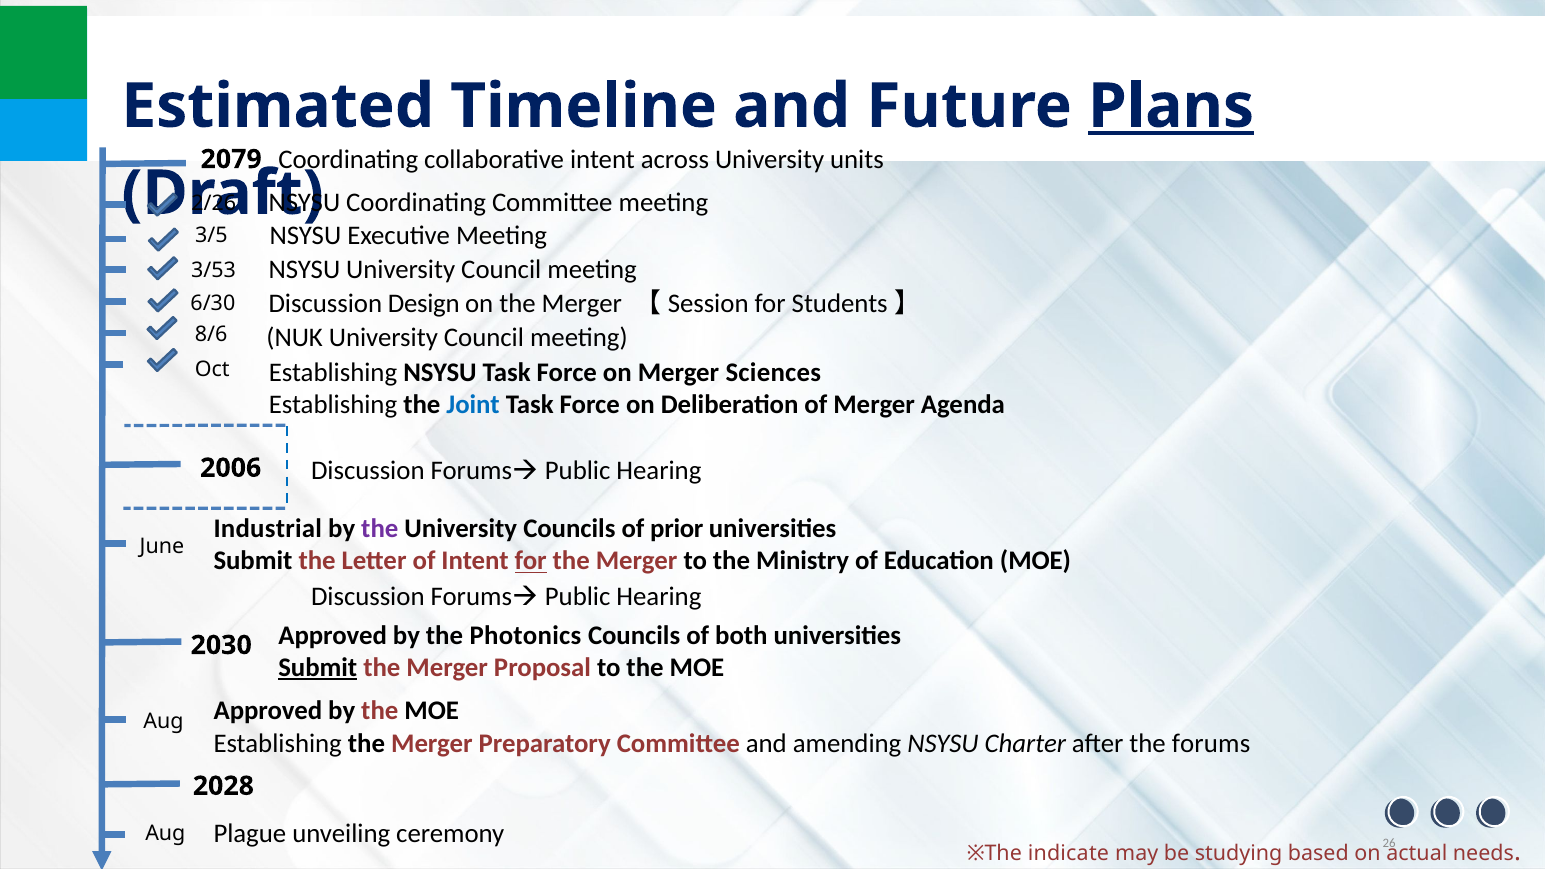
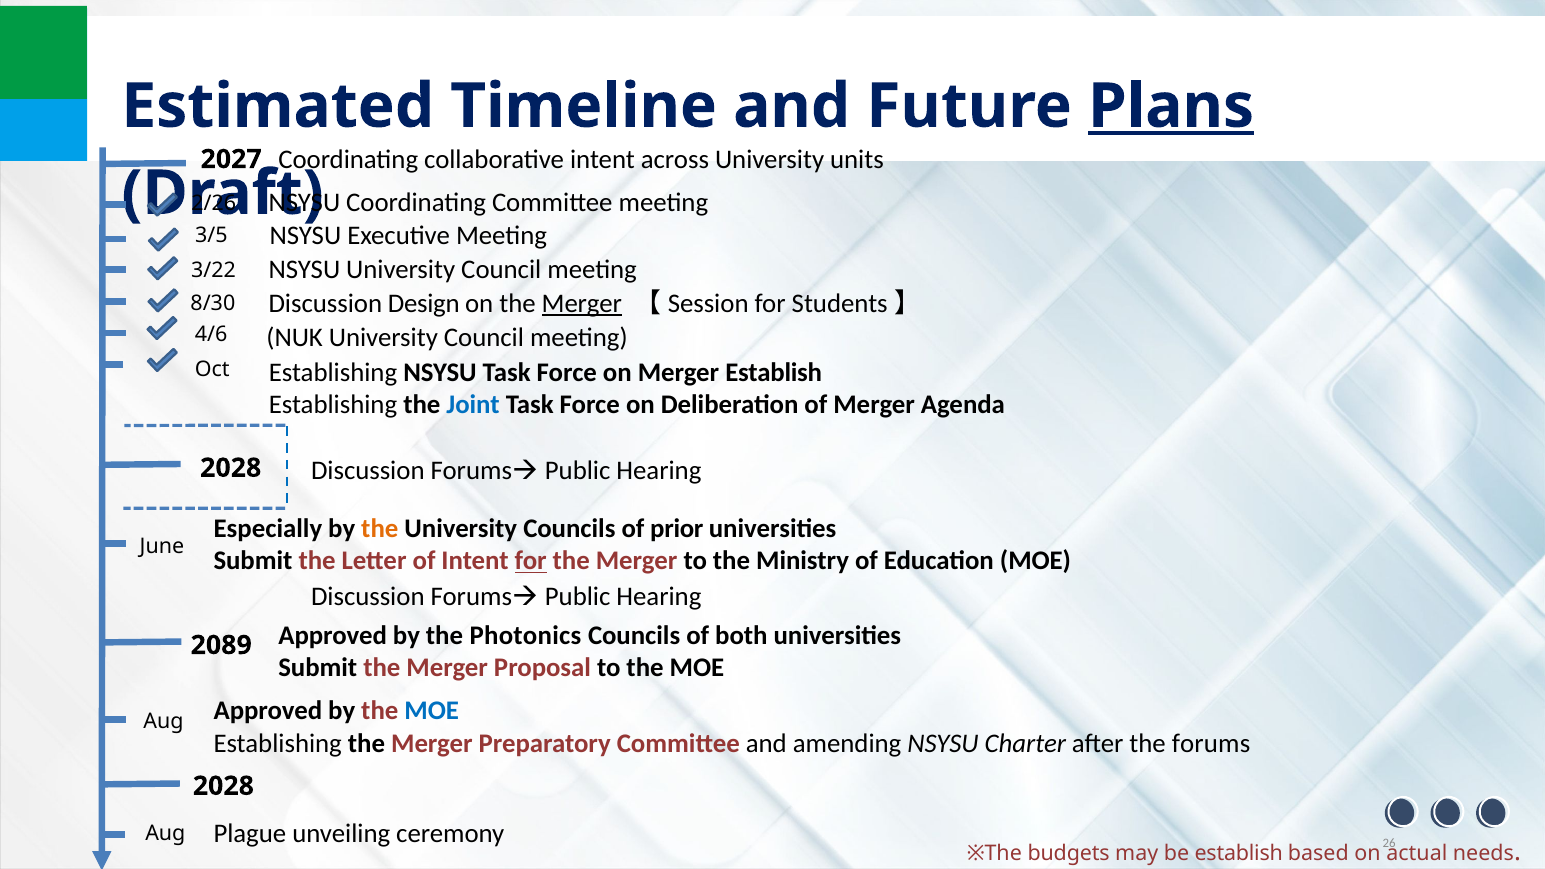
2079: 2079 -> 2027
3/53: 3/53 -> 3/22
Merger at (582, 303) underline: none -> present
6/30: 6/30 -> 8/30
8/6: 8/6 -> 4/6
Merger Sciences: Sciences -> Establish
2006 at (231, 468): 2006 -> 2028
Industrial: Industrial -> Especially
the at (380, 529) colour: purple -> orange
2030: 2030 -> 2089
Submit at (318, 668) underline: present -> none
MOE at (432, 711) colour: black -> blue
indicate: indicate -> budgets
be studying: studying -> establish
